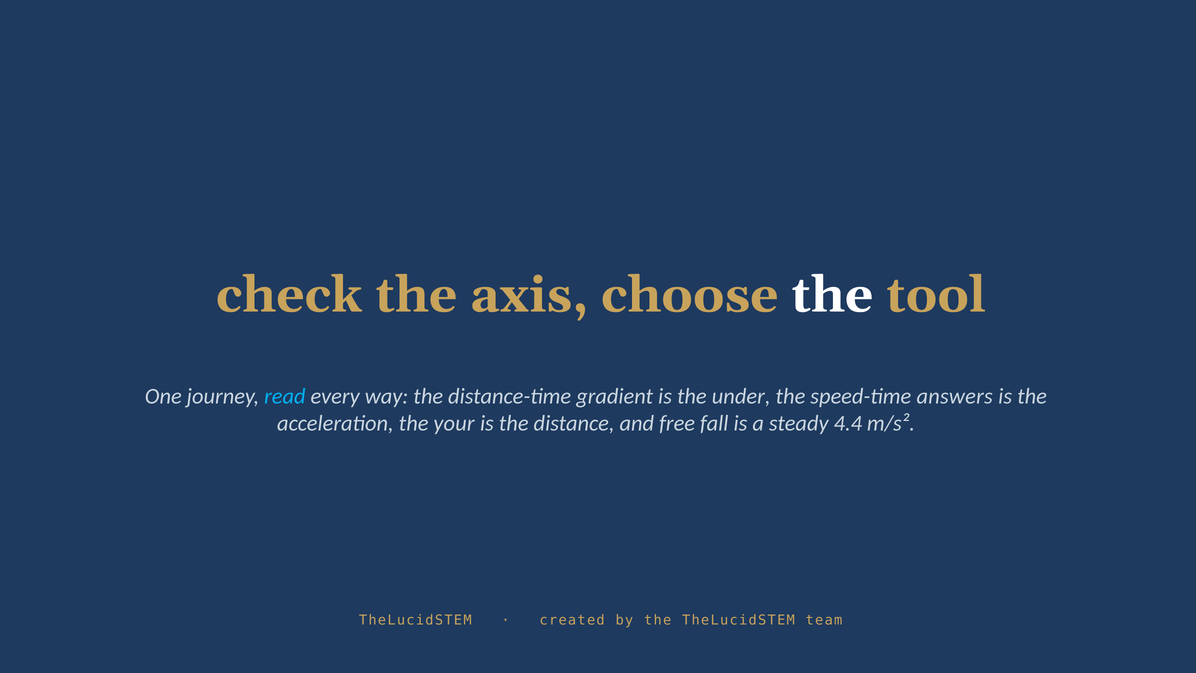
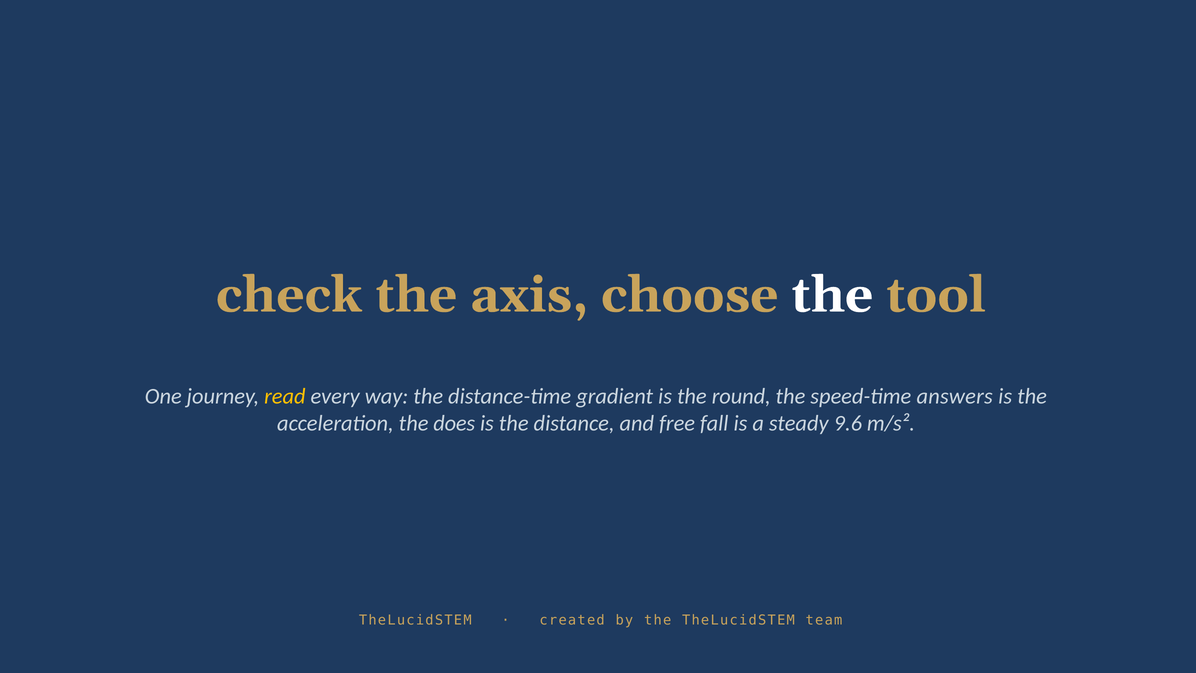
read colour: light blue -> yellow
under: under -> round
your: your -> does
4.4: 4.4 -> 9.6
